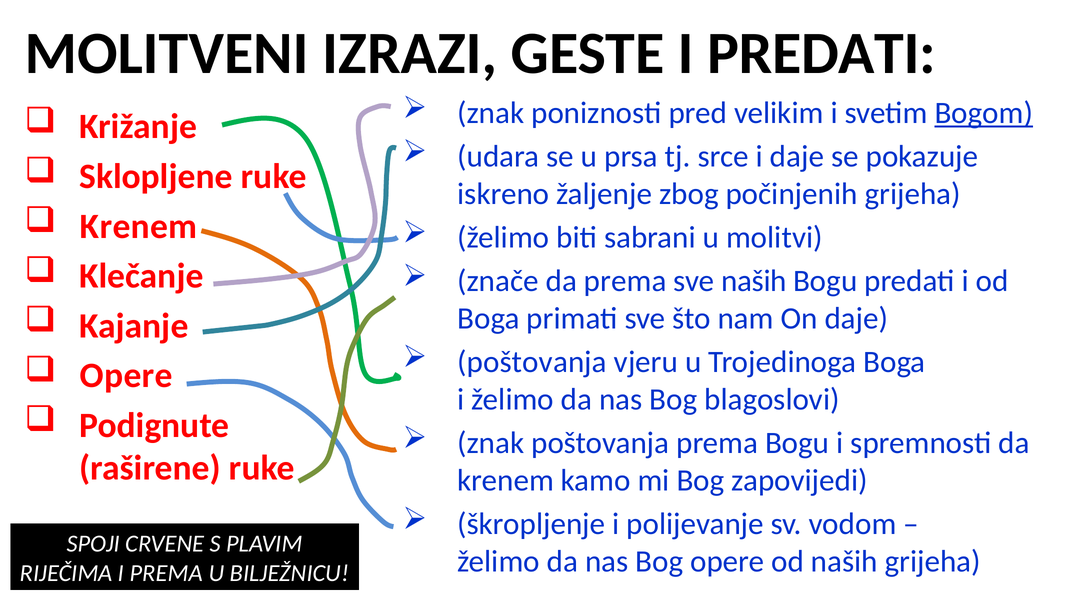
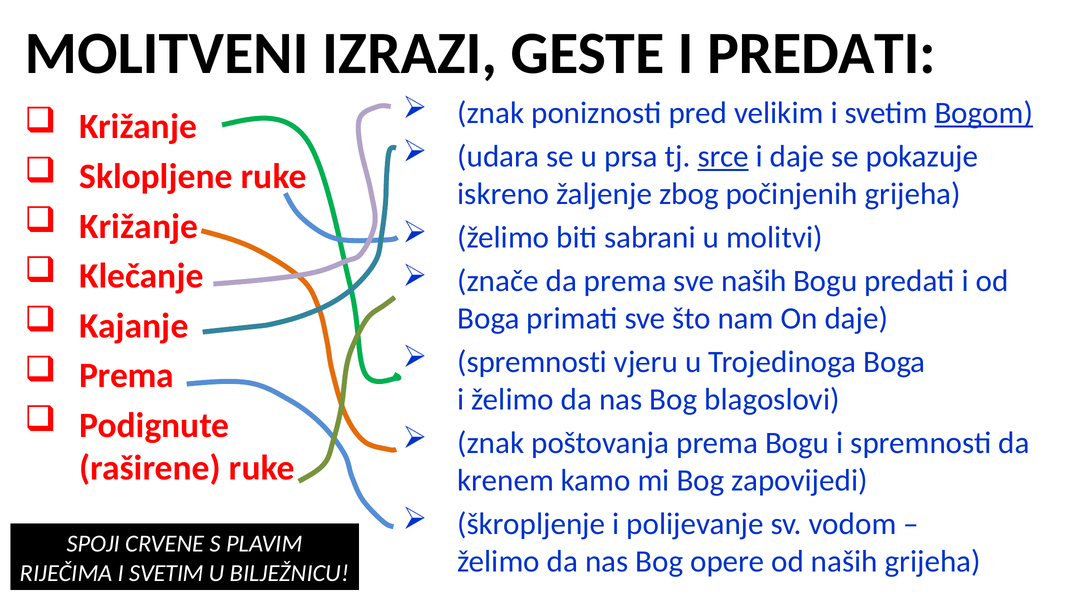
srce underline: none -> present
Krenem at (139, 226): Krenem -> Križanje
poštovanja at (532, 362): poštovanja -> spremnosti
Opere at (126, 376): Opere -> Prema
RIJEČIMA I PREMA: PREMA -> SVETIM
